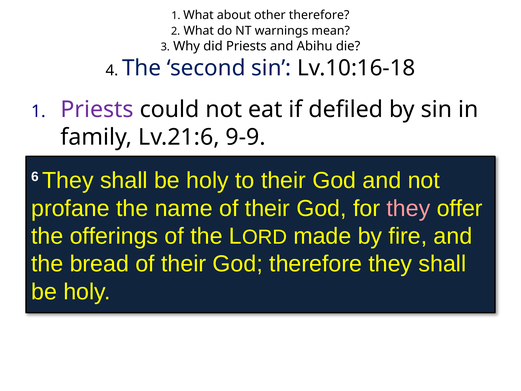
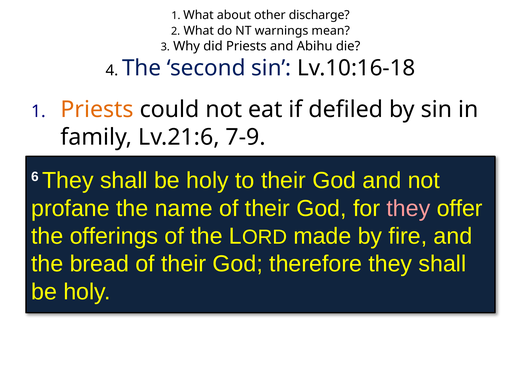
other therefore: therefore -> discharge
Priests at (97, 109) colour: purple -> orange
9-9: 9-9 -> 7-9
